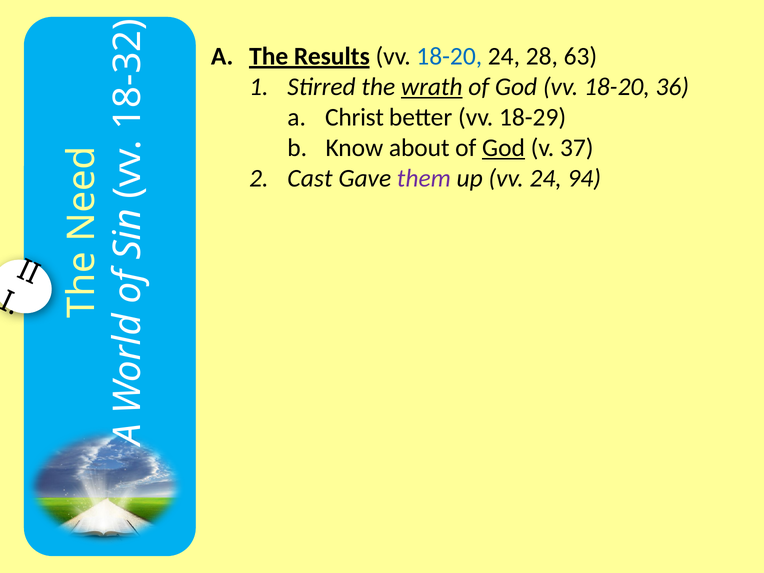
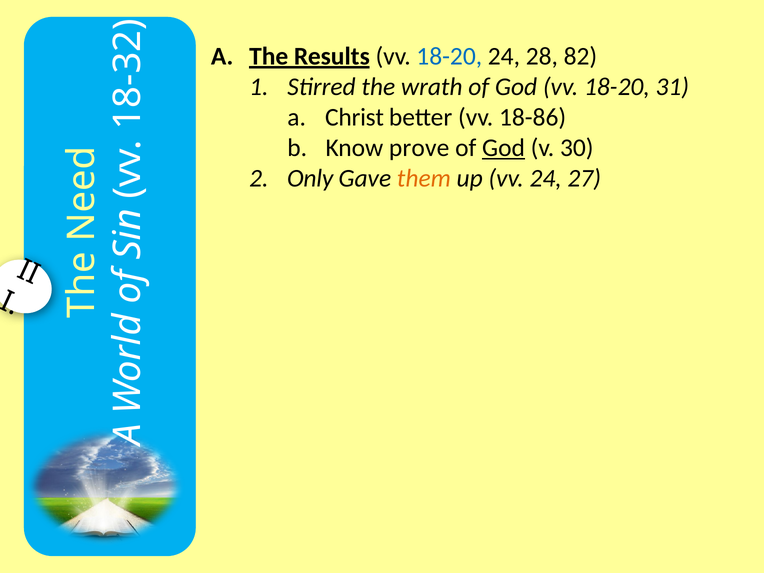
63: 63 -> 82
wrath underline: present -> none
36: 36 -> 31
18-29: 18-29 -> 18-86
about: about -> prove
37: 37 -> 30
Cast: Cast -> Only
them colour: purple -> orange
94: 94 -> 27
